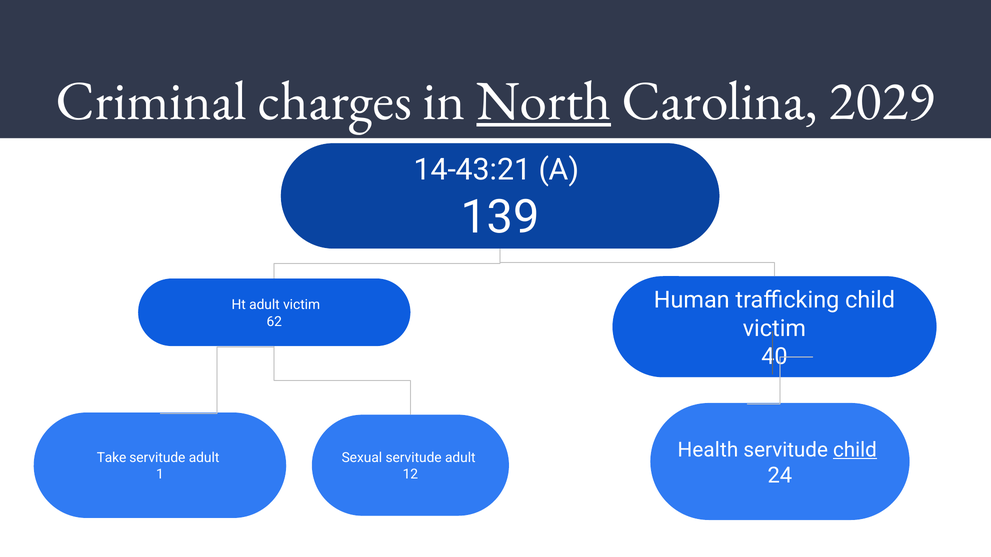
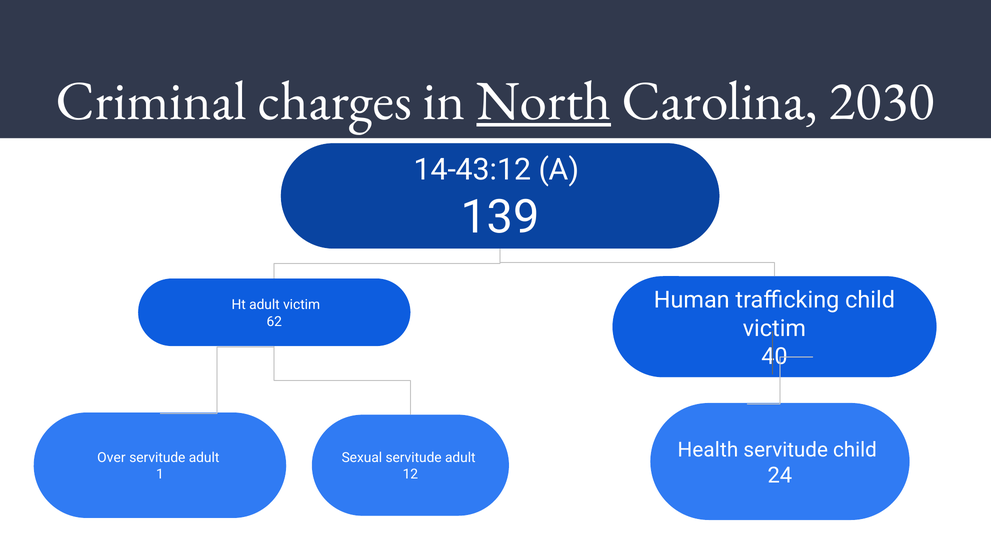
2029: 2029 -> 2030
14-43:21: 14-43:21 -> 14-43:12
child at (855, 450) underline: present -> none
Take: Take -> Over
